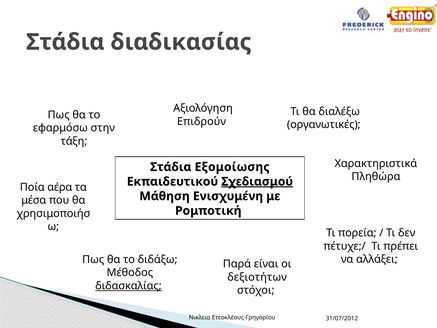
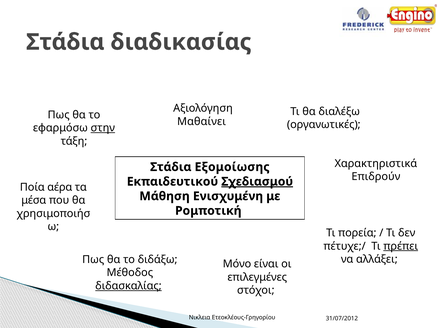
Επιδρούν: Επιδρούν -> Μαθαίνει
στην underline: none -> present
Πληθώρα: Πληθώρα -> Επιδρούν
πρέπει underline: none -> present
Παρά: Παρά -> Μόνο
δεξιοτήτων: δεξιοτήτων -> επιλεγμένες
